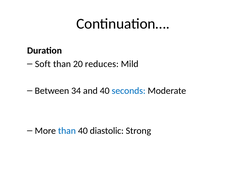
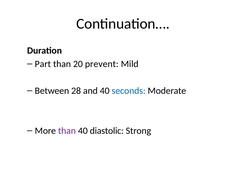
Soft: Soft -> Part
reduces: reduces -> prevent
34: 34 -> 28
than at (67, 131) colour: blue -> purple
